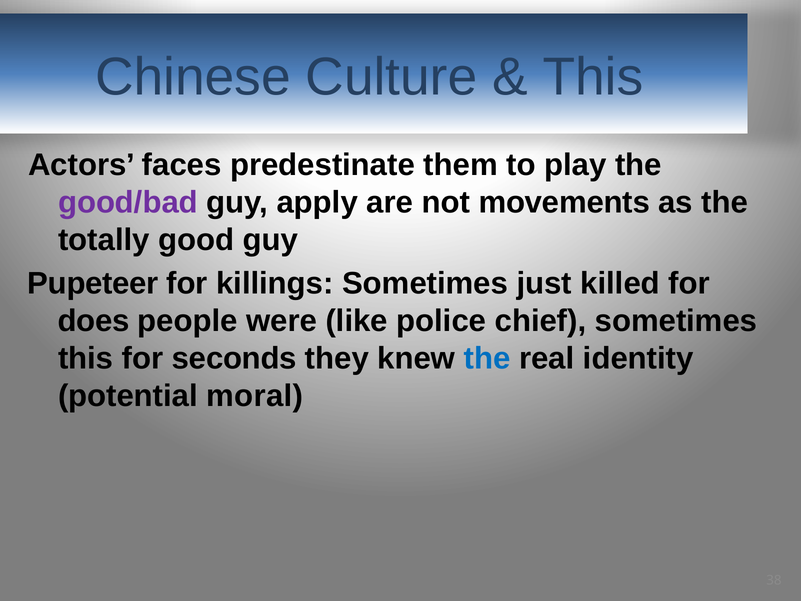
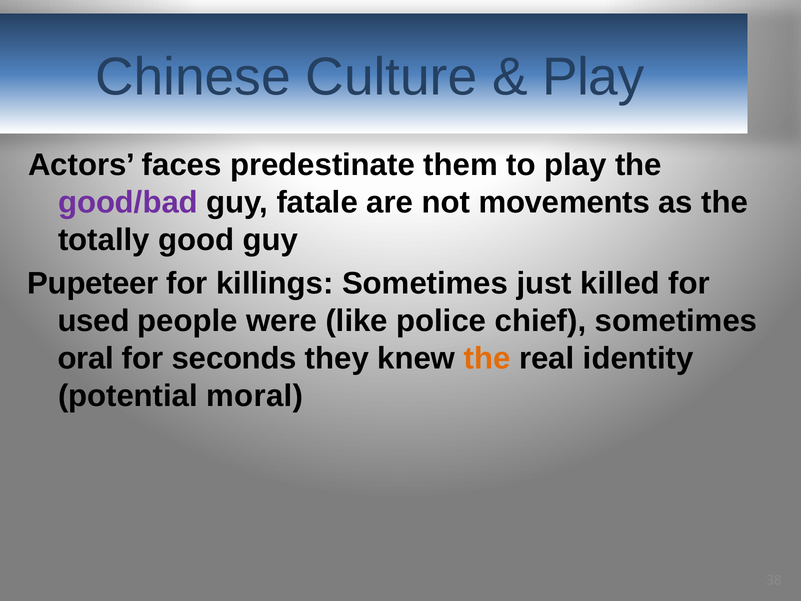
This at (593, 77): This -> Play
apply: apply -> fatale
does: does -> used
this at (86, 358): this -> oral
the at (487, 358) colour: blue -> orange
